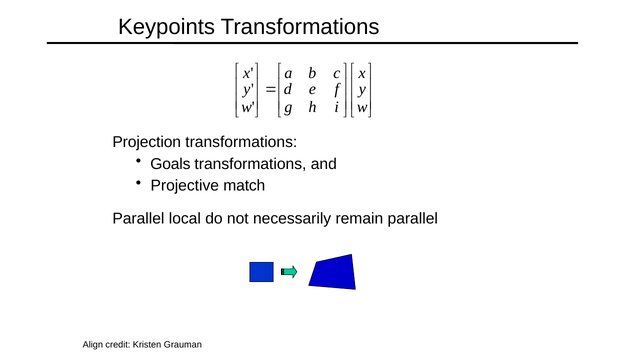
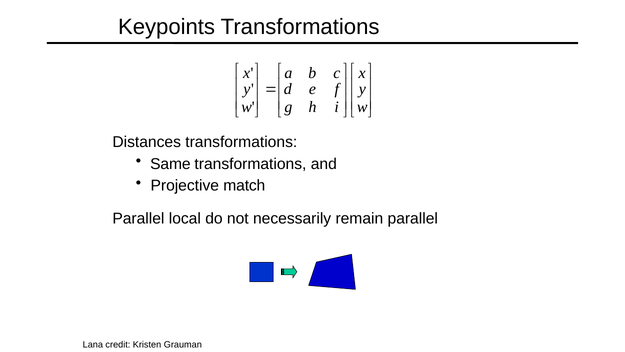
Projection: Projection -> Distances
Goals: Goals -> Same
Align: Align -> Lana
